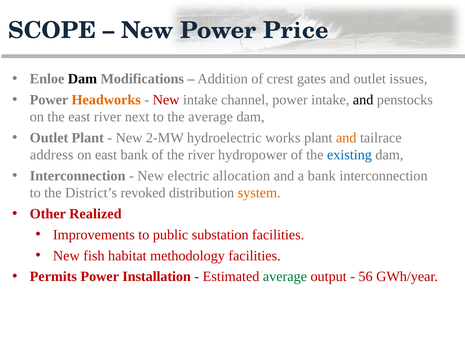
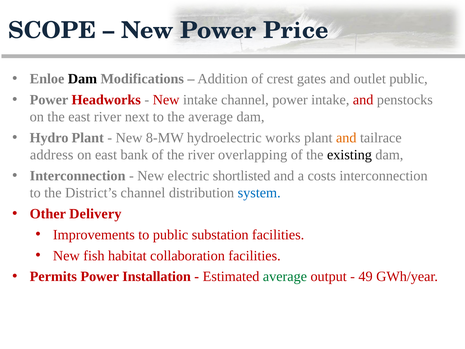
outlet issues: issues -> public
Headworks colour: orange -> red
and at (363, 100) colour: black -> red
Outlet at (49, 138): Outlet -> Hydro
2-MW: 2-MW -> 8-MW
hydropower: hydropower -> overlapping
existing colour: blue -> black
allocation: allocation -> shortlisted
a bank: bank -> costs
District’s revoked: revoked -> channel
system colour: orange -> blue
Realized: Realized -> Delivery
methodology: methodology -> collaboration
56: 56 -> 49
